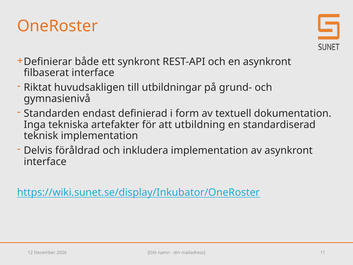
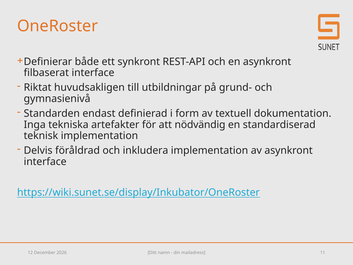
utbildning: utbildning -> nödvändig
